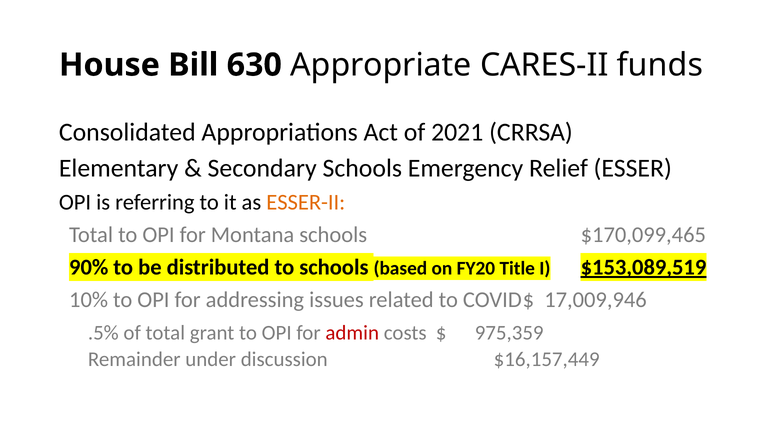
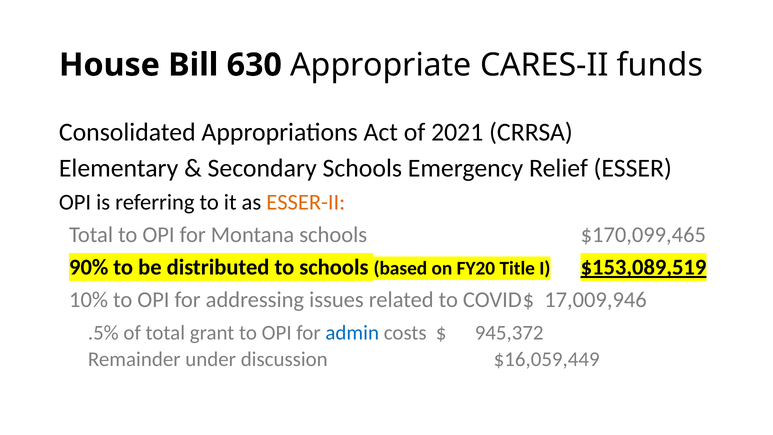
admin colour: red -> blue
975,359: 975,359 -> 945,372
$16,157,449: $16,157,449 -> $16,059,449
